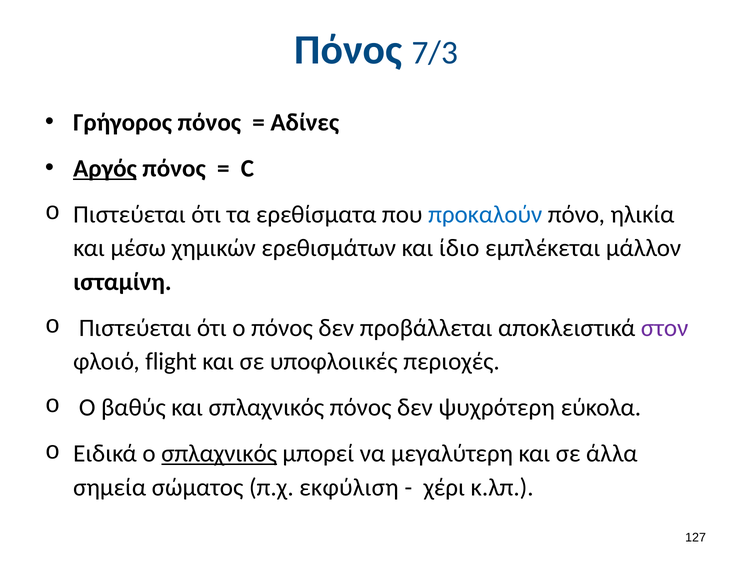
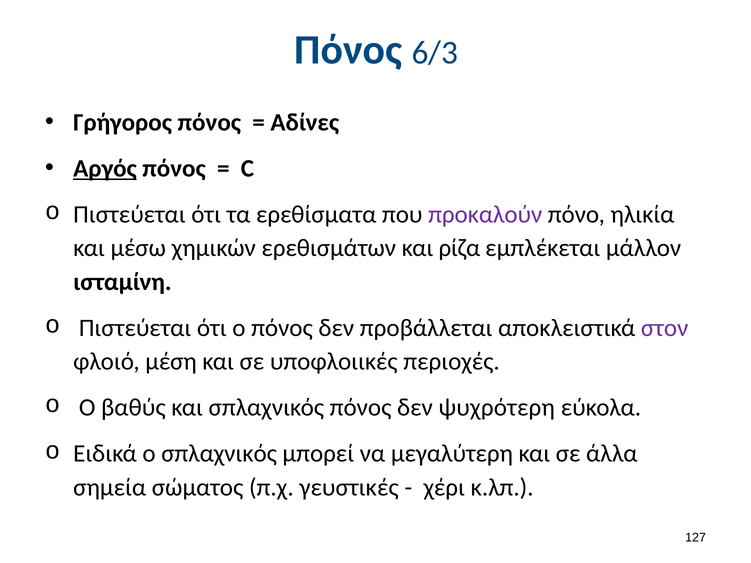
7/3: 7/3 -> 6/3
προκαλούν colour: blue -> purple
ίδιο: ίδιο -> ρίζα
flight: flight -> μέση
σπλαχνικός at (219, 454) underline: present -> none
εκφύλιση: εκφύλιση -> γευστικές
